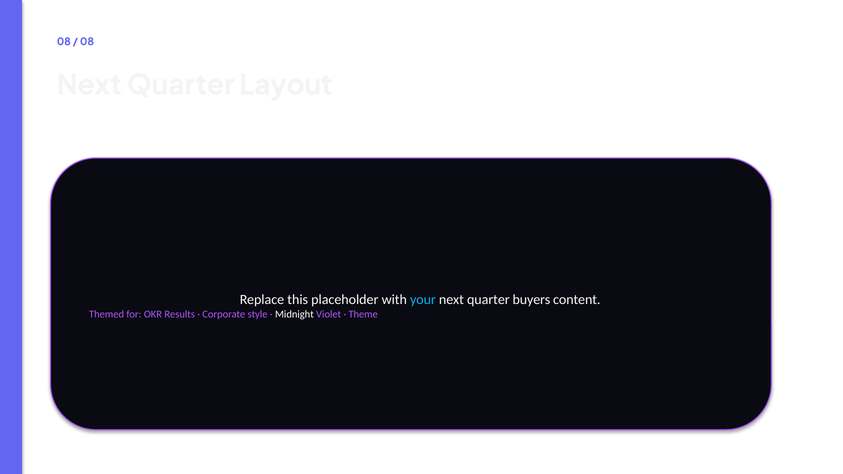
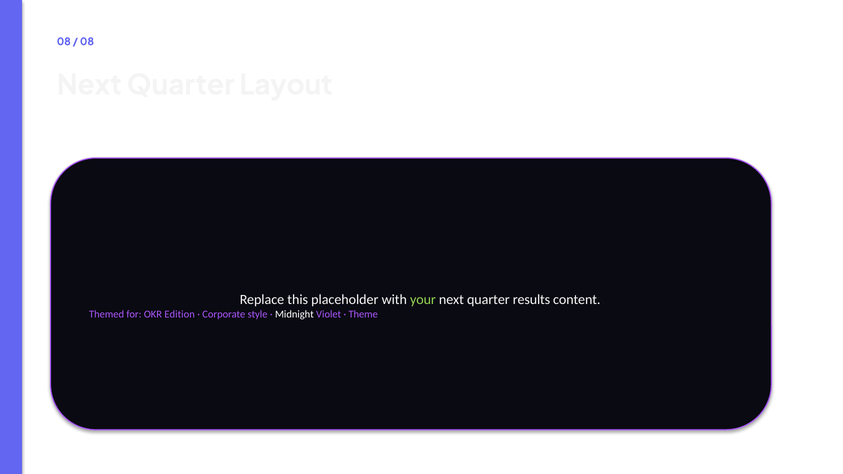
your colour: light blue -> light green
buyers: buyers -> results
Results: Results -> Edition
